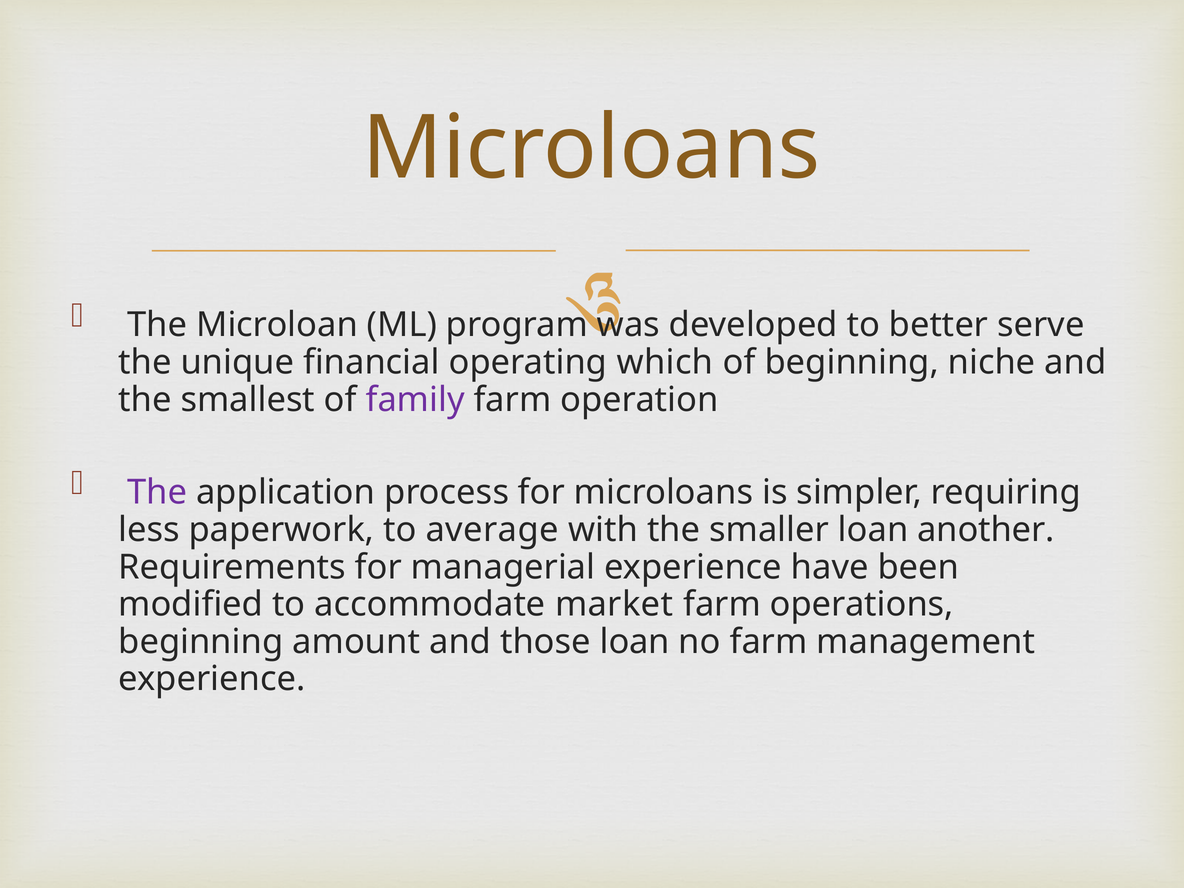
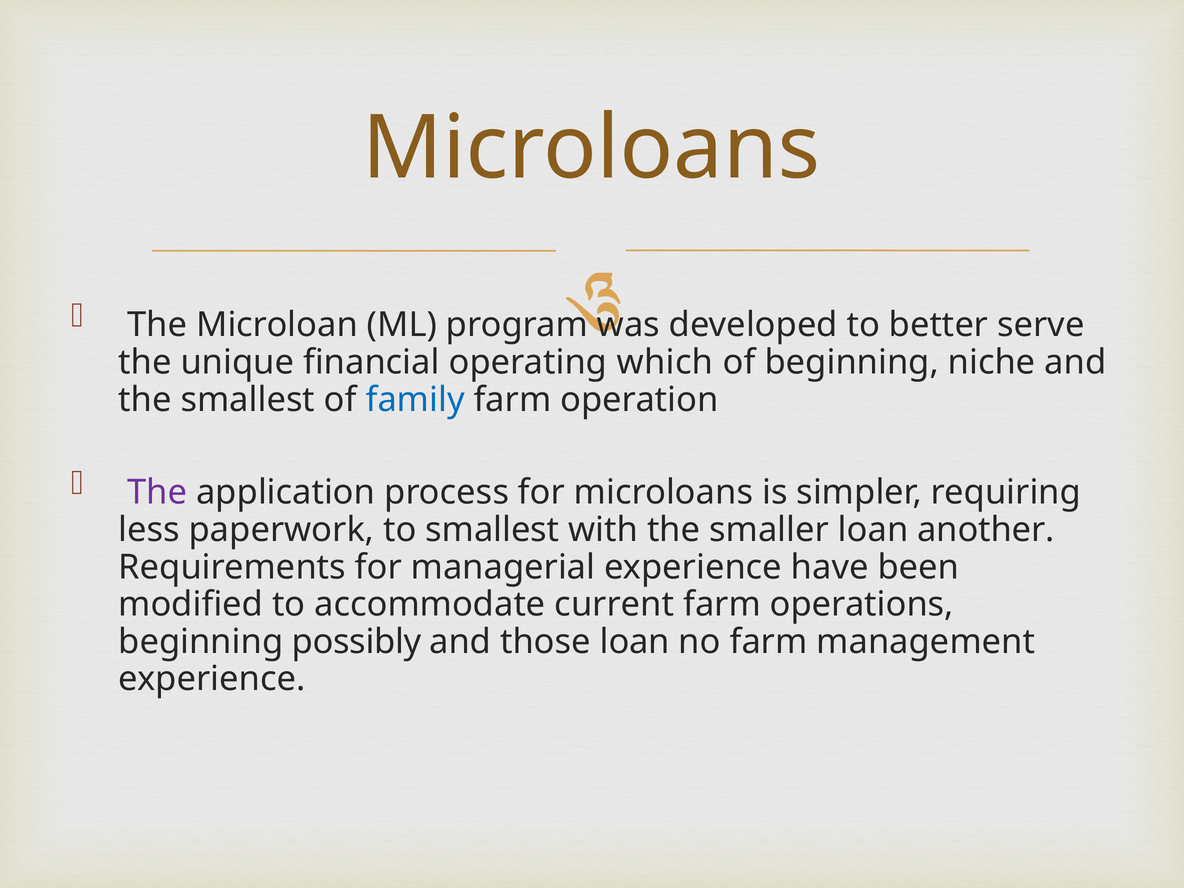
family colour: purple -> blue
to average: average -> smallest
market: market -> current
amount: amount -> possibly
